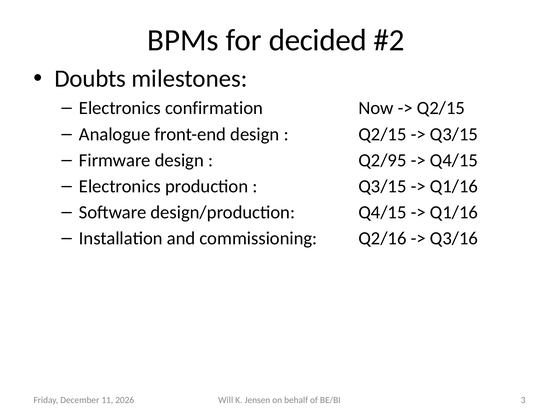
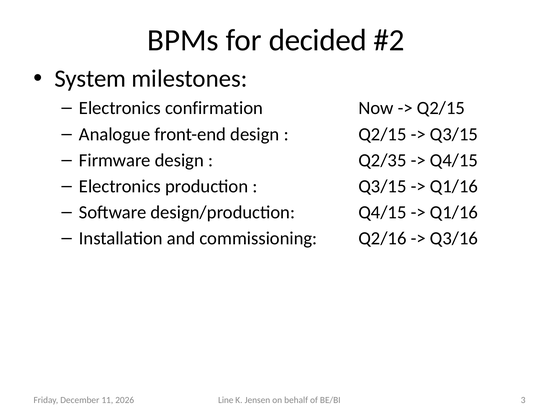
Doubts: Doubts -> System
Q2/95: Q2/95 -> Q2/35
Will: Will -> Line
